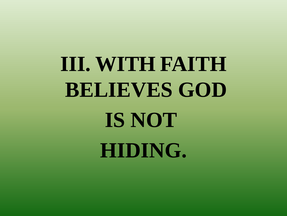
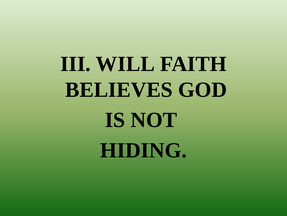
WITH: WITH -> WILL
